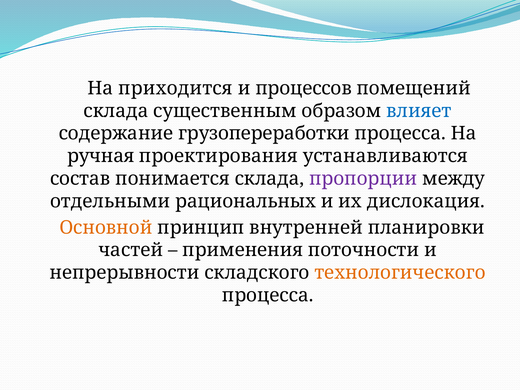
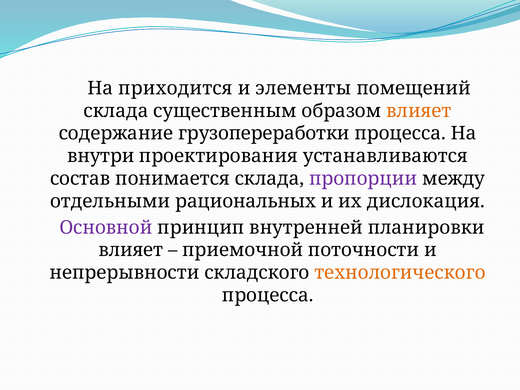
процессов: процессов -> элементы
влияет at (419, 111) colour: blue -> orange
ручная: ручная -> внутри
Основной colour: orange -> purple
частей at (131, 250): частей -> влияет
применения: применения -> приемочной
